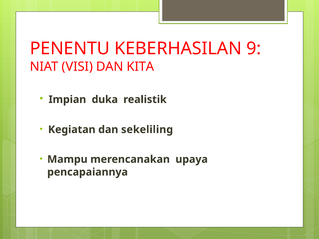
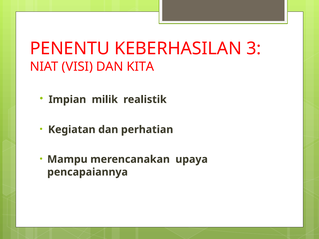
9: 9 -> 3
duka: duka -> milik
sekeliling: sekeliling -> perhatian
